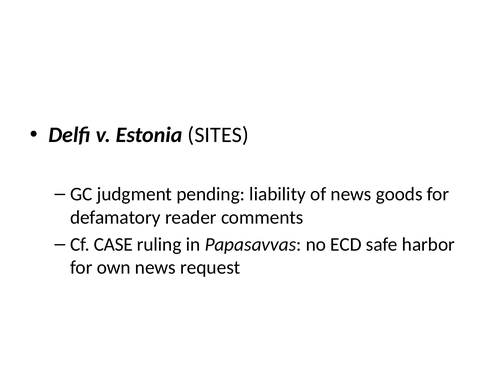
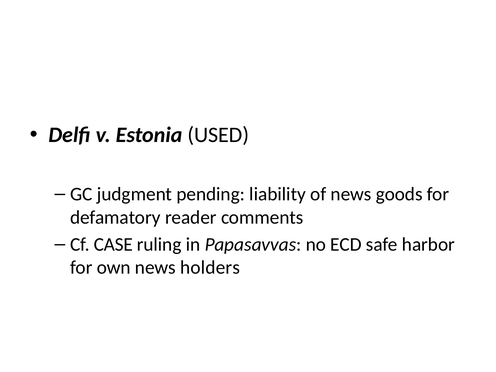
SITES: SITES -> USED
request: request -> holders
